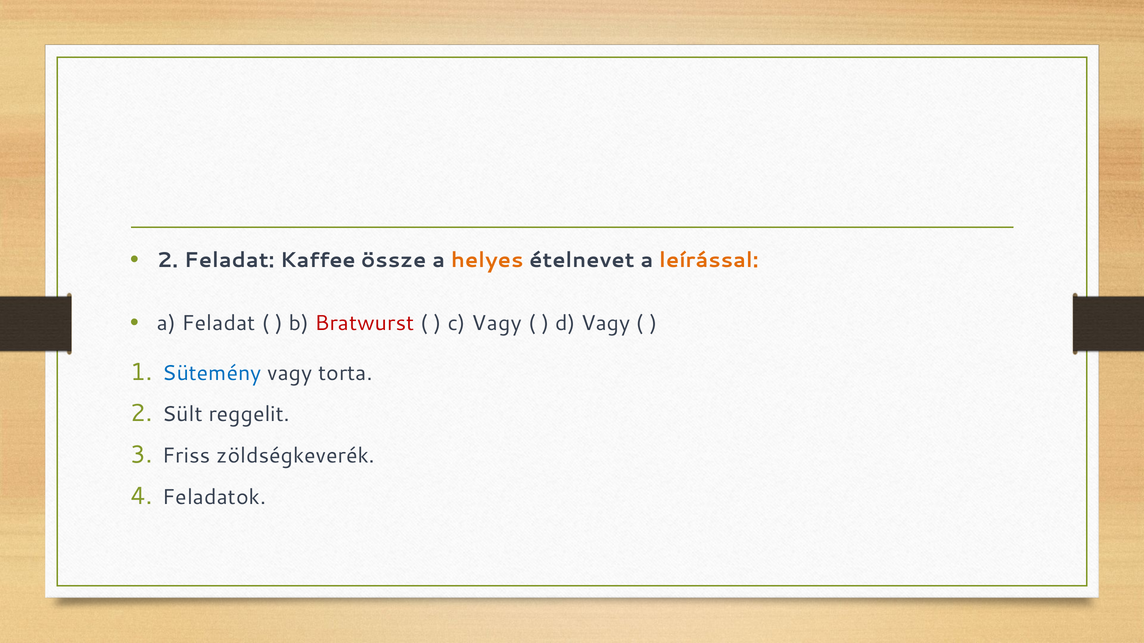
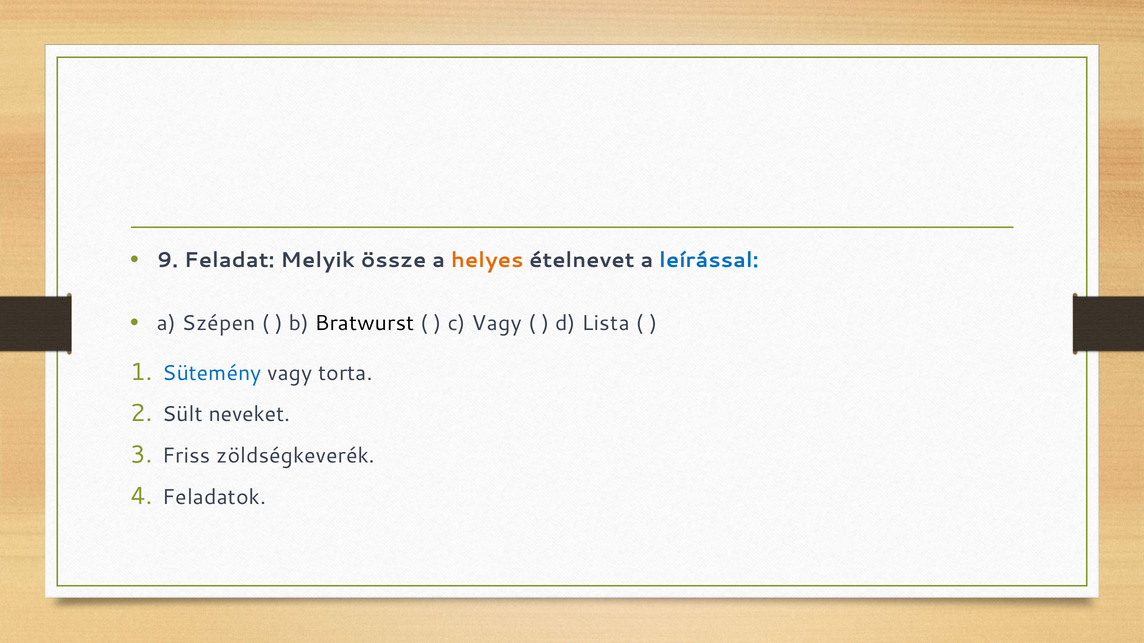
2 at (168, 260): 2 -> 9
Kaffee: Kaffee -> Melyik
leírással colour: orange -> blue
a Feladat: Feladat -> Szépen
Bratwurst colour: red -> black
d Vagy: Vagy -> Lista
reggelit: reggelit -> neveket
